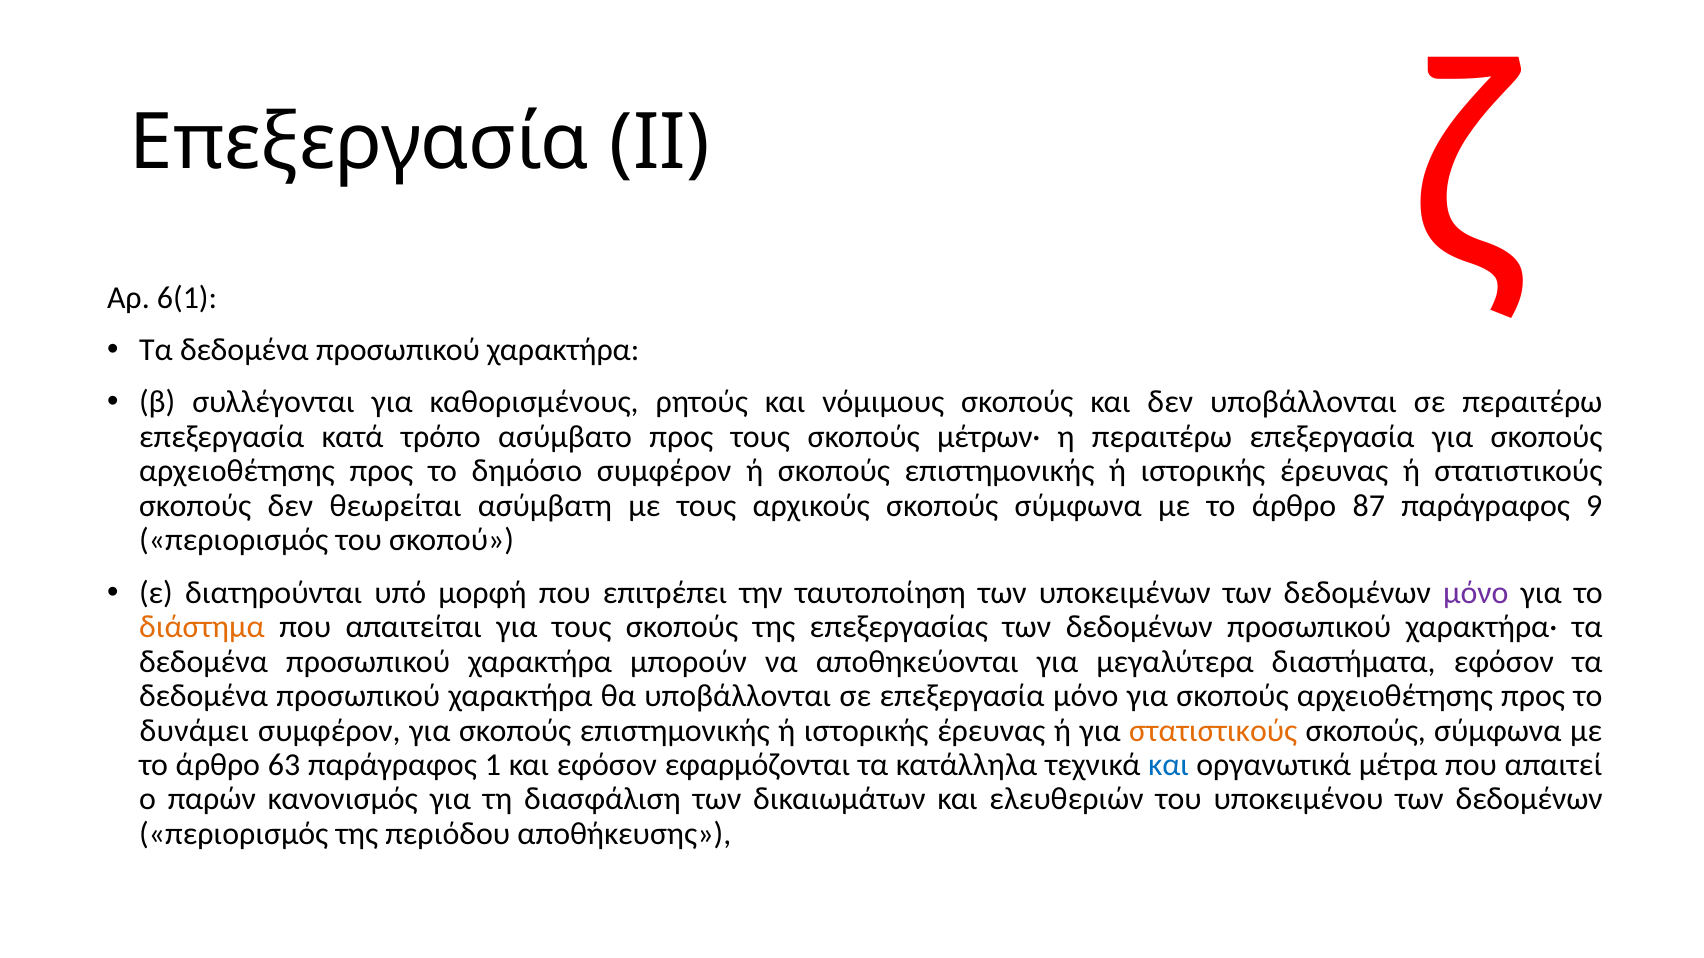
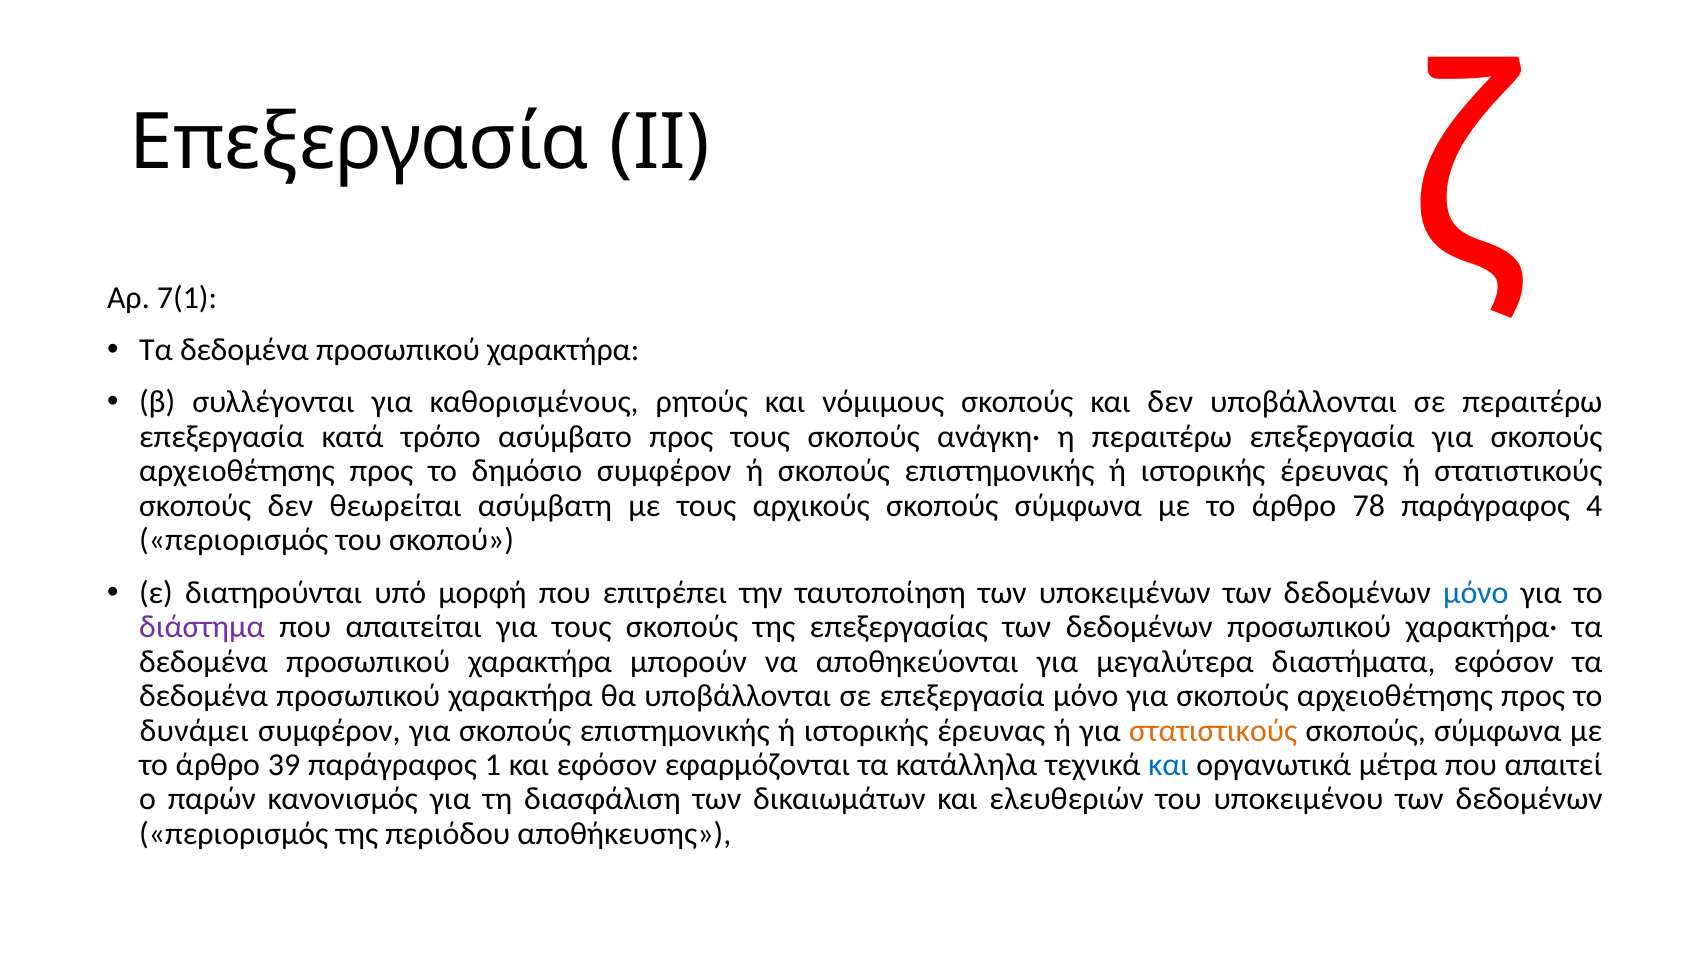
6(1: 6(1 -> 7(1
μέτρων·: μέτρων· -> ανάγκη·
87: 87 -> 78
9: 9 -> 4
μόνο at (1476, 593) colour: purple -> blue
διάστημα colour: orange -> purple
63: 63 -> 39
